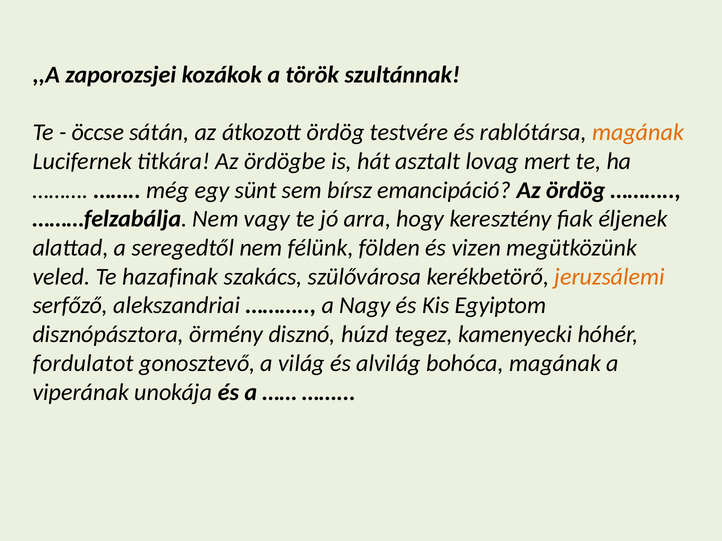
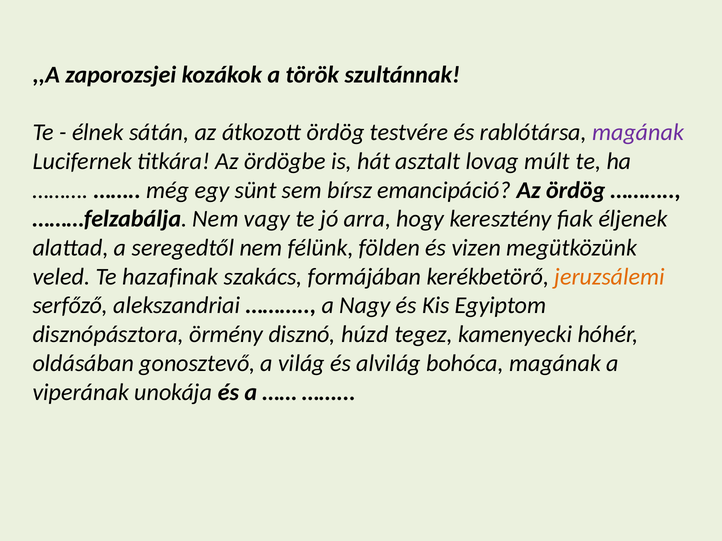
öccse: öccse -> élnek
magának at (638, 133) colour: orange -> purple
mert: mert -> múlt
szülővárosa: szülővárosa -> formájában
fordulatot: fordulatot -> oldásában
